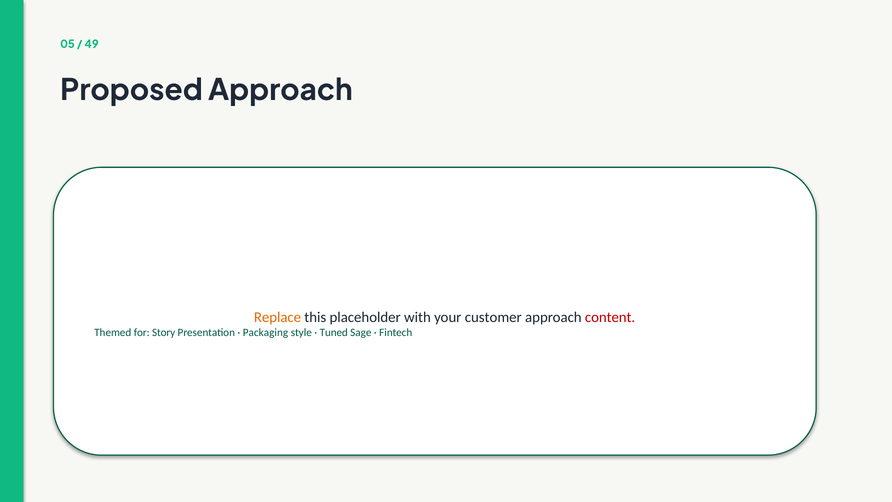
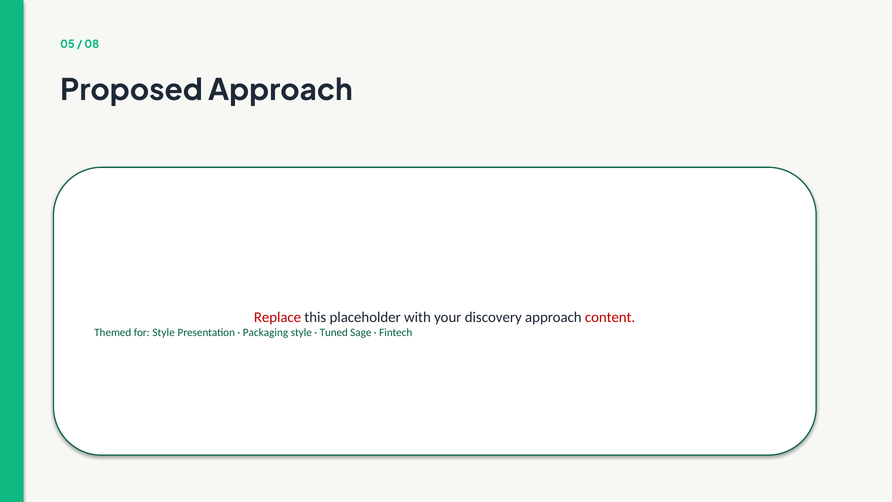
49: 49 -> 08
Replace colour: orange -> red
customer: customer -> discovery
for Story: Story -> Style
